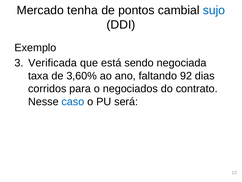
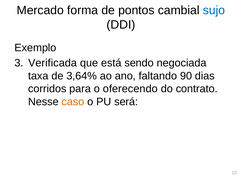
tenha: tenha -> forma
3,60%: 3,60% -> 3,64%
92: 92 -> 90
negociados: negociados -> oferecendo
caso colour: blue -> orange
